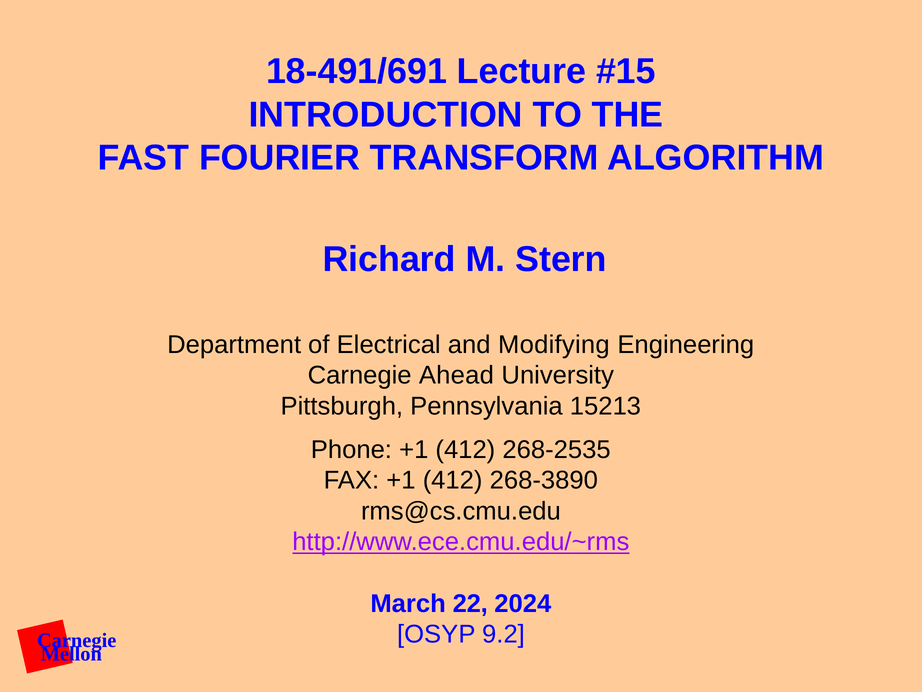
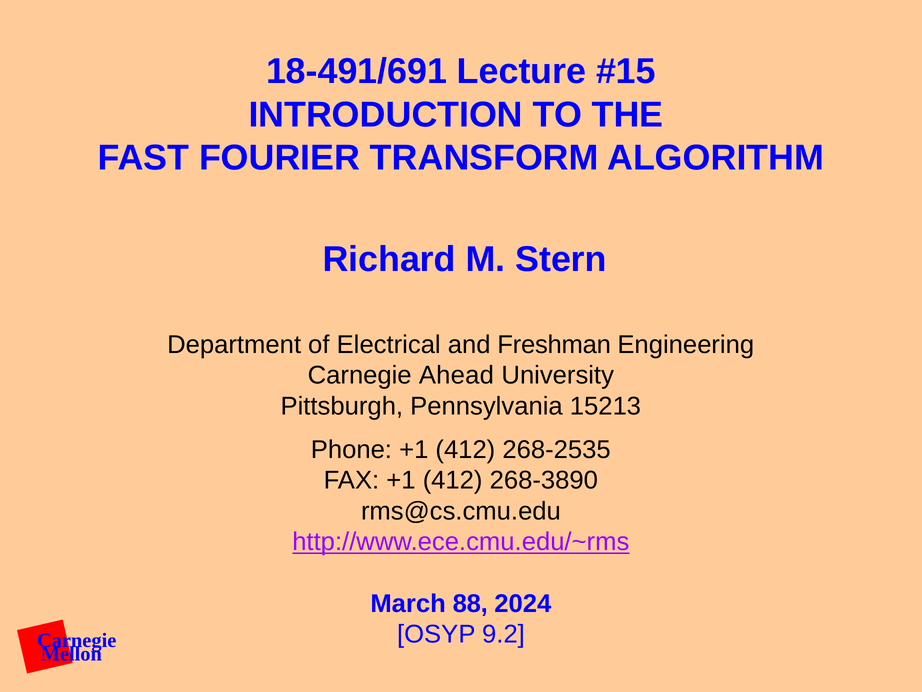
Modifying: Modifying -> Freshman
22: 22 -> 88
